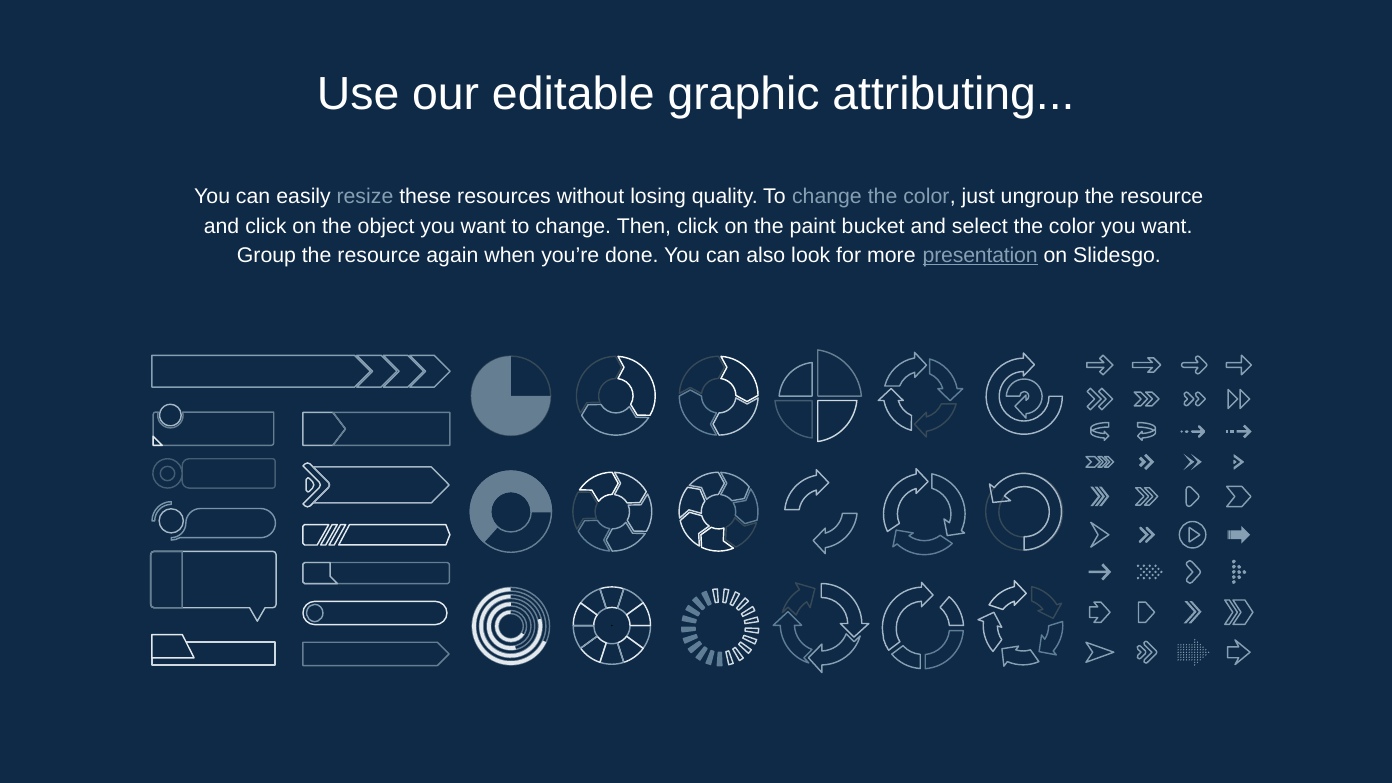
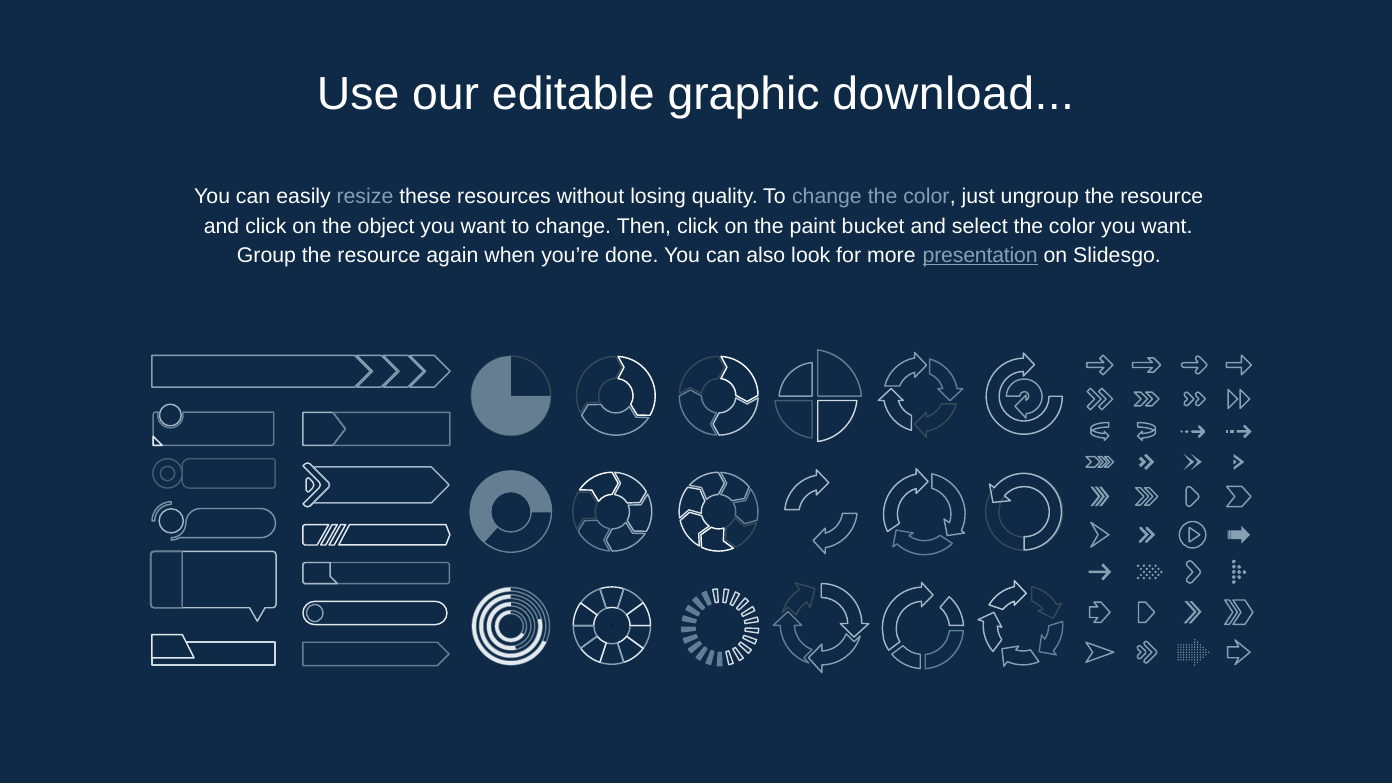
attributing: attributing -> download
